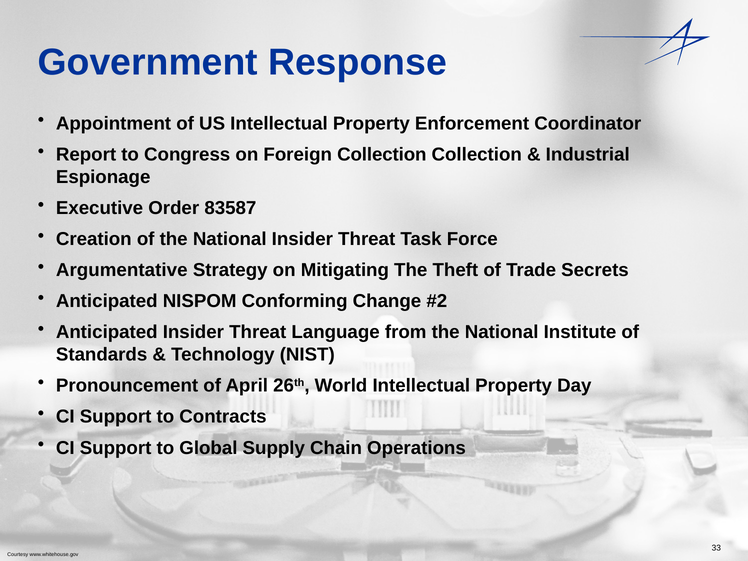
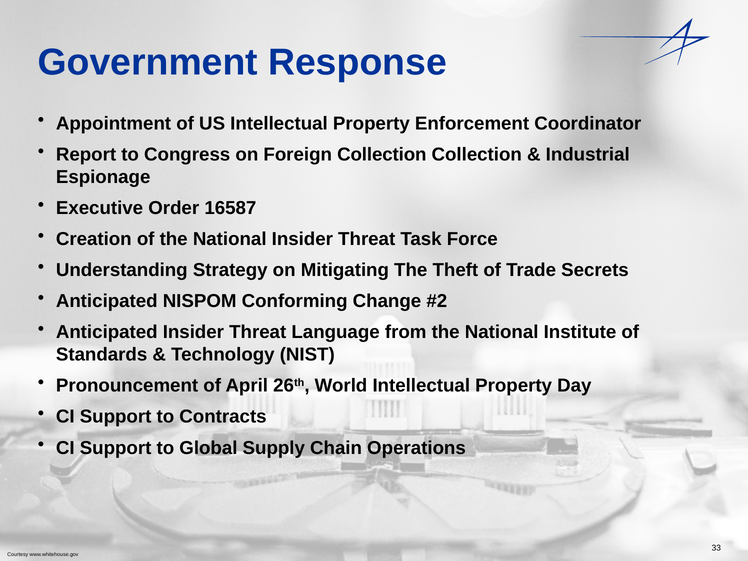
83587: 83587 -> 16587
Argumentative: Argumentative -> Understanding
